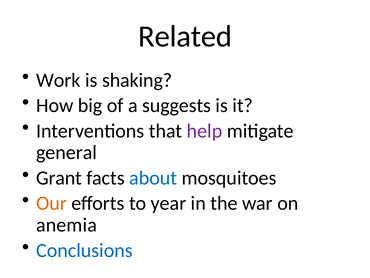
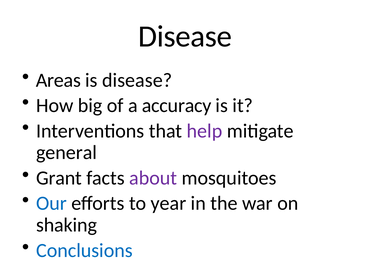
Related at (185, 36): Related -> Disease
Work: Work -> Areas
is shaking: shaking -> disease
suggests: suggests -> accuracy
about colour: blue -> purple
Our colour: orange -> blue
anemia: anemia -> shaking
